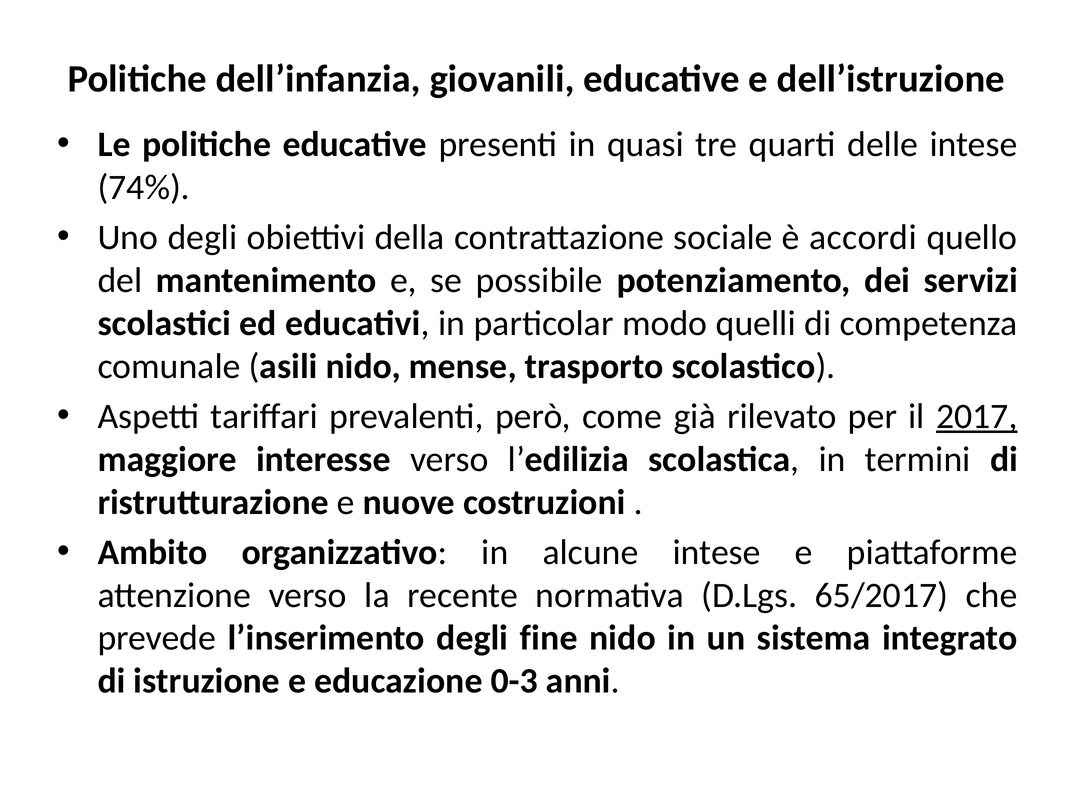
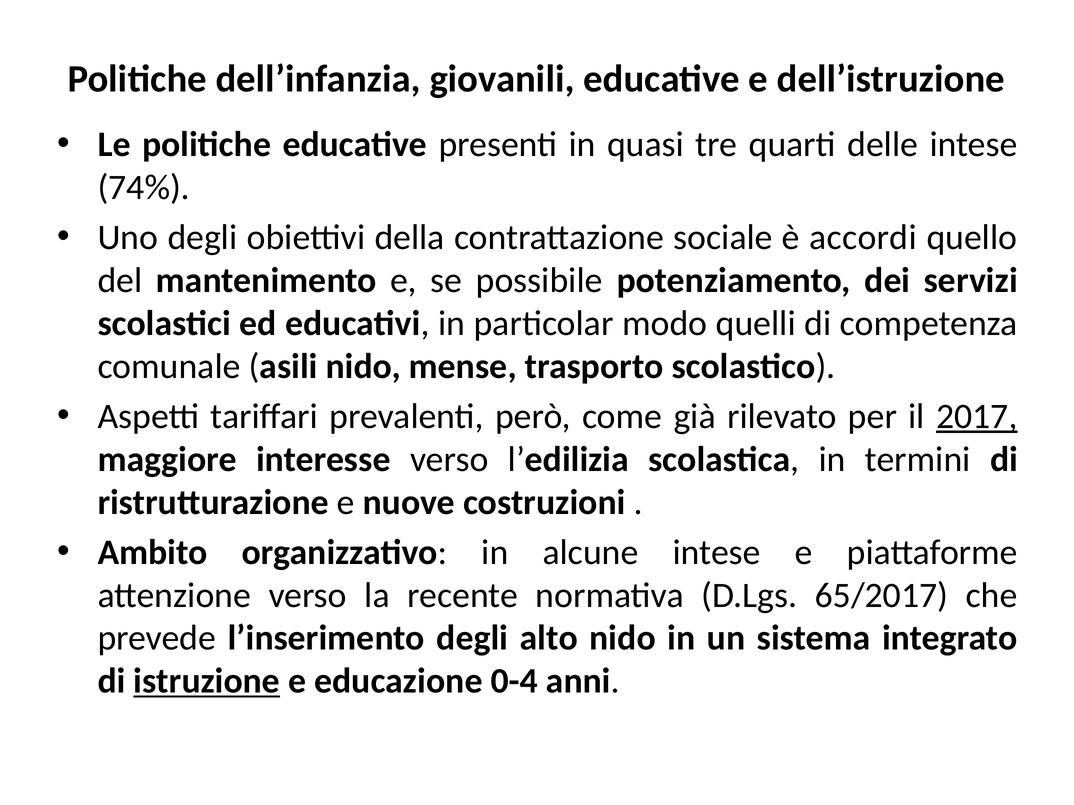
fine: fine -> alto
istruzione underline: none -> present
0-3: 0-3 -> 0-4
